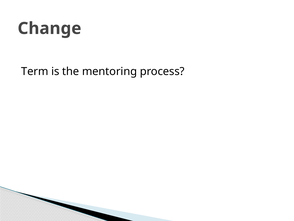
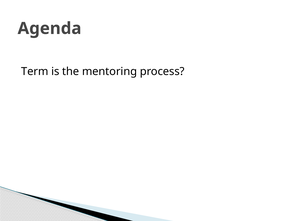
Change: Change -> Agenda
